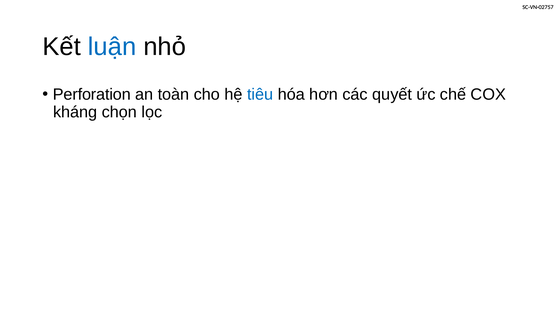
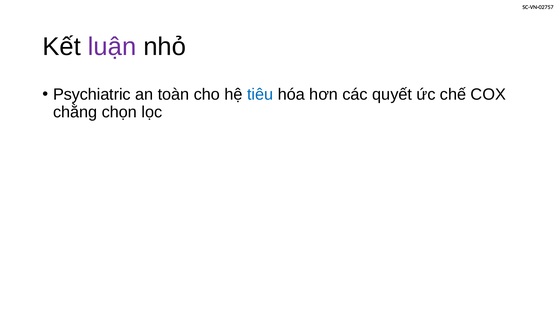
luận colour: blue -> purple
Perforation: Perforation -> Psychiatric
kháng: kháng -> chằng
